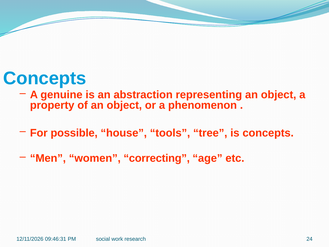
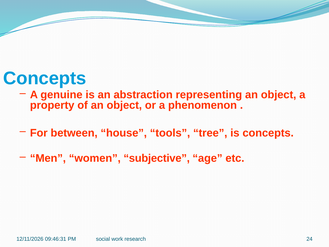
possible: possible -> between
correcting: correcting -> subjective
